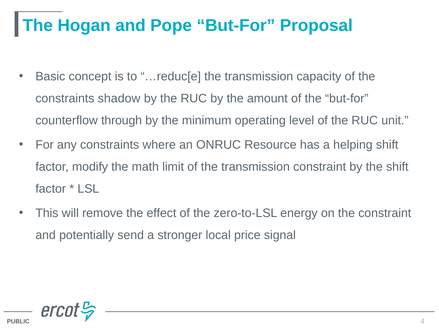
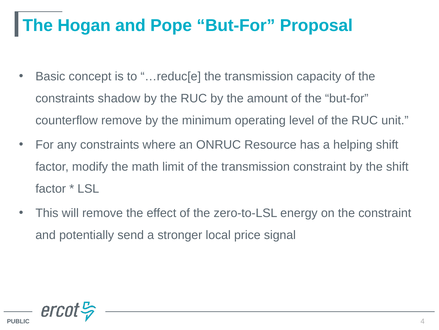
counterflow through: through -> remove
